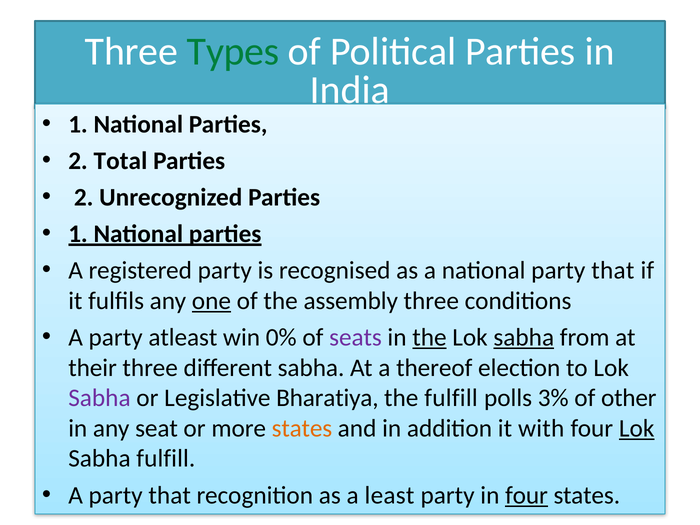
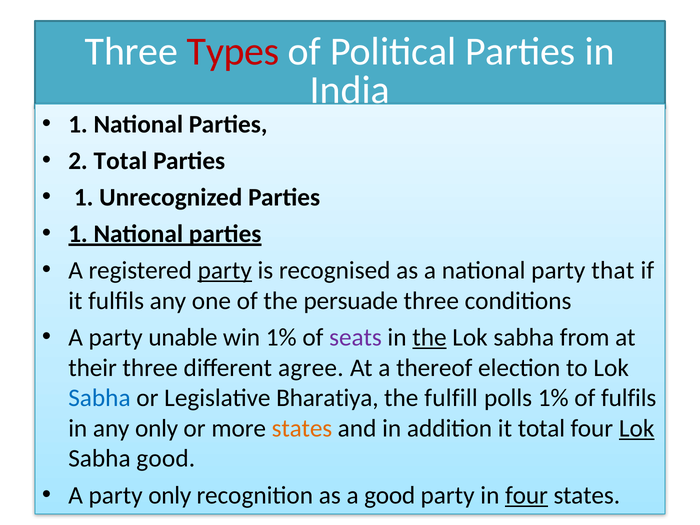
Types colour: green -> red
2 at (84, 197): 2 -> 1
party at (225, 271) underline: none -> present
one underline: present -> none
assembly: assembly -> persuade
atleast: atleast -> unable
win 0%: 0% -> 1%
sabha at (524, 337) underline: present -> none
different sabha: sabha -> agree
Sabha at (99, 398) colour: purple -> blue
polls 3%: 3% -> 1%
of other: other -> fulfils
any seat: seat -> only
it with: with -> total
Sabha fulfill: fulfill -> good
A party that: that -> only
a least: least -> good
